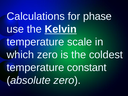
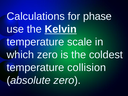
constant: constant -> collision
